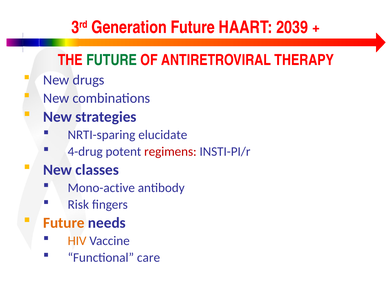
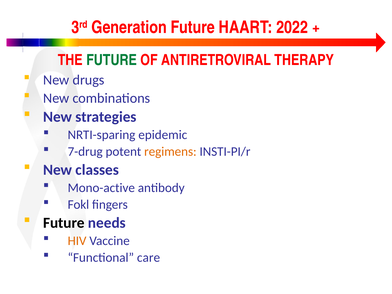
2039: 2039 -> 2022
elucidate: elucidate -> epidemic
4-drug: 4-drug -> 7-drug
regimens colour: red -> orange
Risk: Risk -> Fokl
Future at (64, 223) colour: orange -> black
